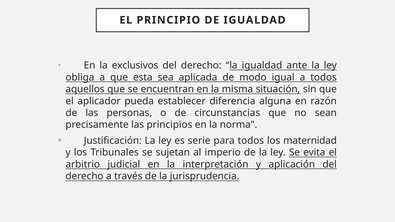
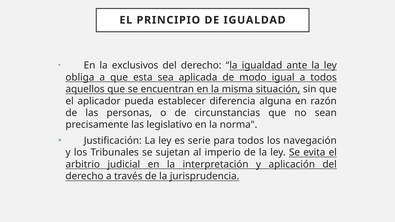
principios: principios -> legislativo
maternidad: maternidad -> navegación
